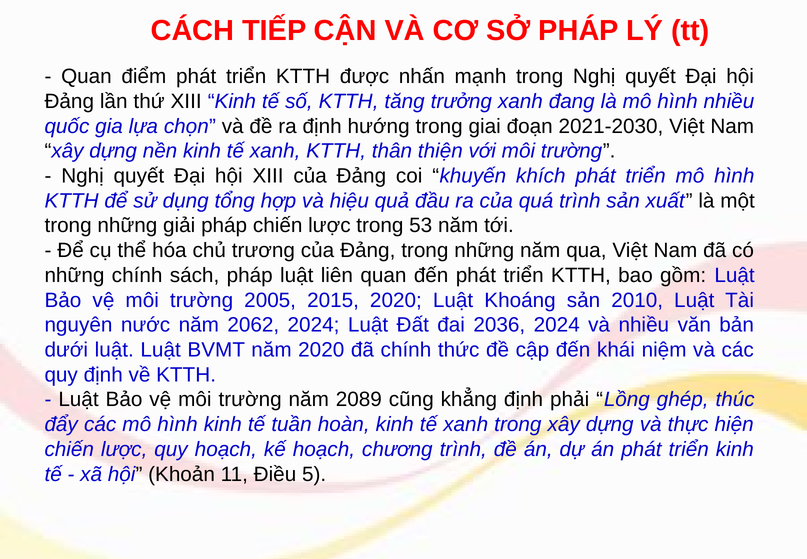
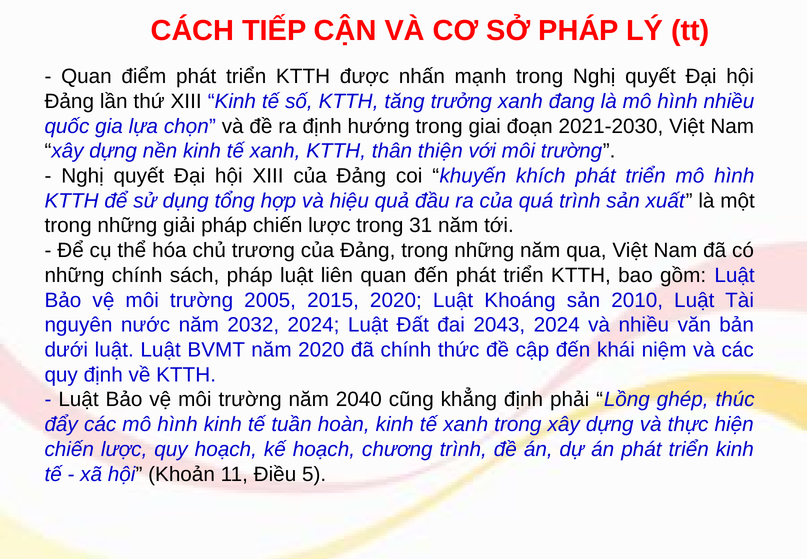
53: 53 -> 31
2062: 2062 -> 2032
2036: 2036 -> 2043
2089: 2089 -> 2040
